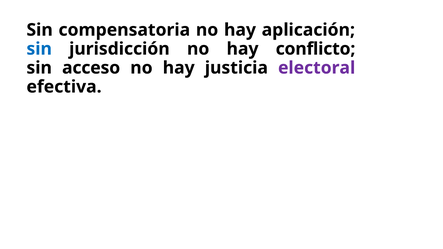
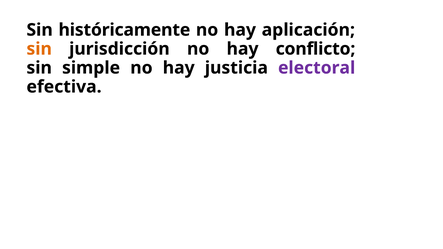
compensatoria: compensatoria -> históricamente
sin at (39, 49) colour: blue -> orange
acceso: acceso -> simple
